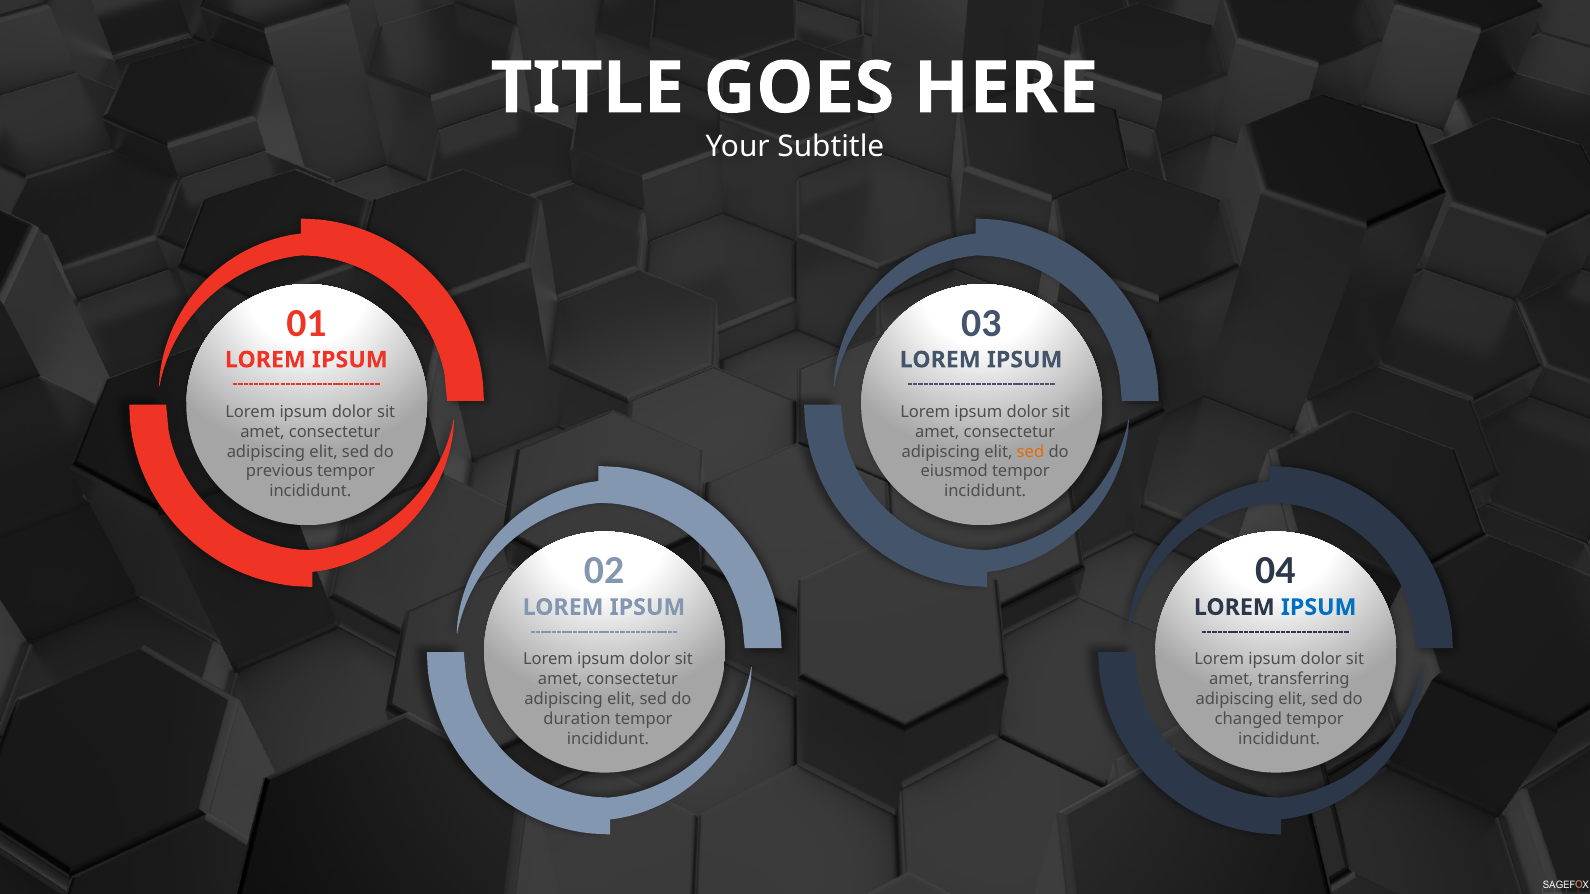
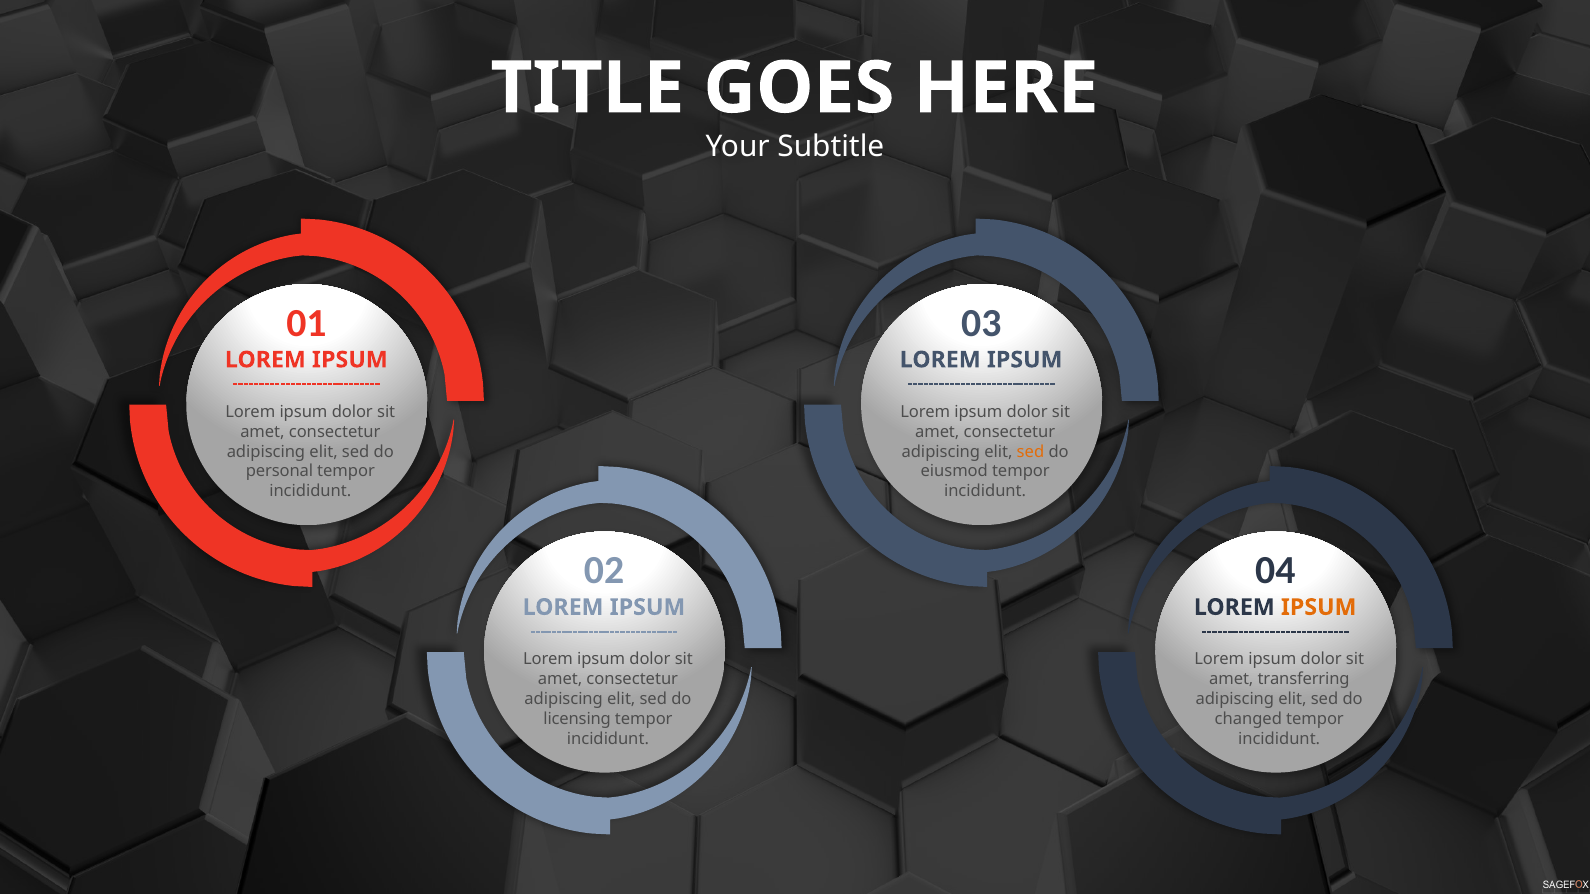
previous: previous -> personal
IPSUM at (1319, 607) colour: blue -> orange
duration: duration -> licensing
